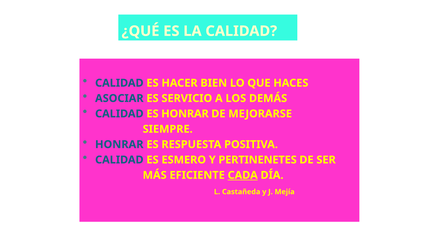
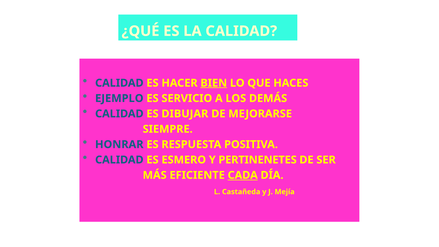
BIEN underline: none -> present
ASOCIAR: ASOCIAR -> EJEMPLO
ES HONRAR: HONRAR -> DIBUJAR
